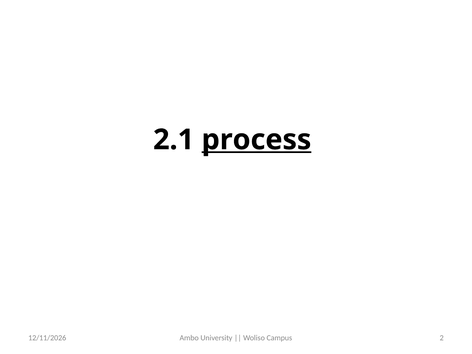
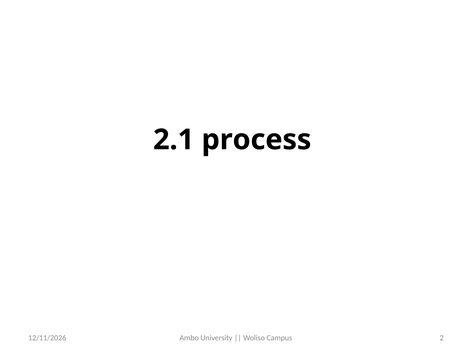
process underline: present -> none
